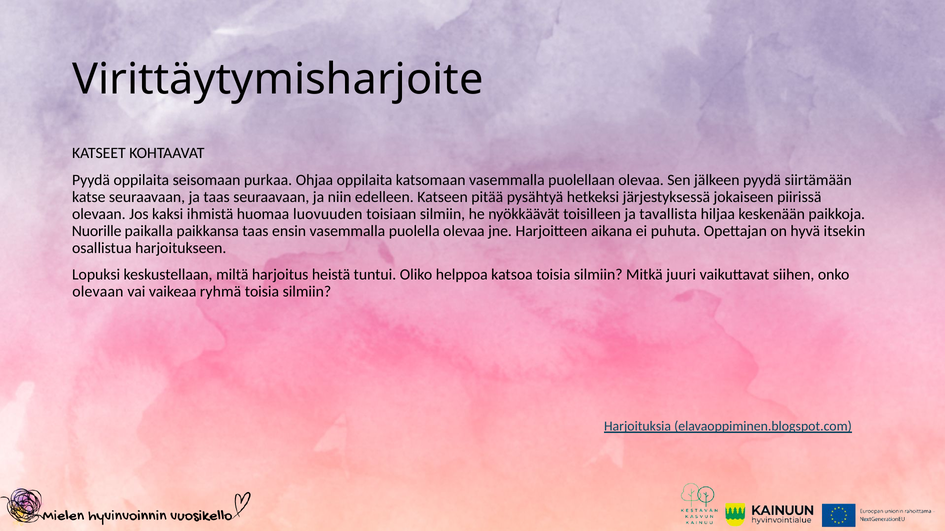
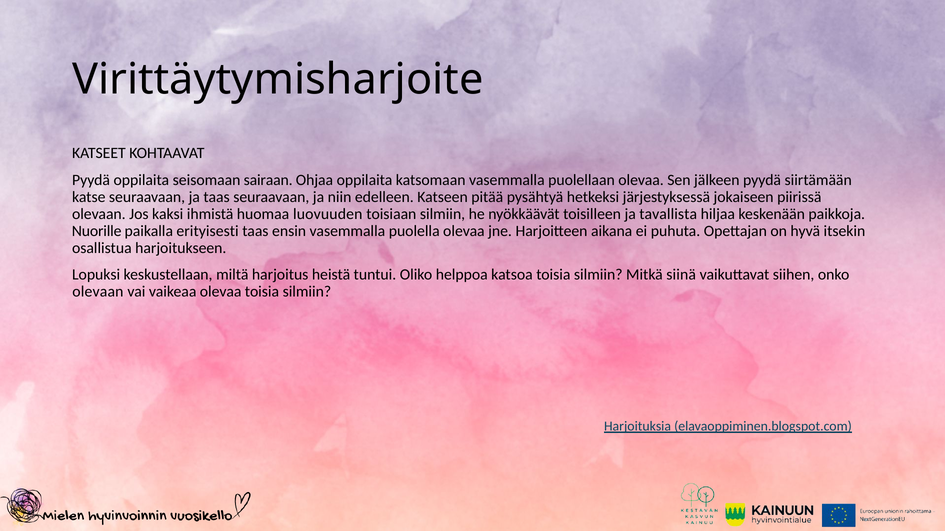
purkaa: purkaa -> sairaan
paikkansa: paikkansa -> erityisesti
juuri: juuri -> siinä
vaikeaa ryhmä: ryhmä -> olevaa
